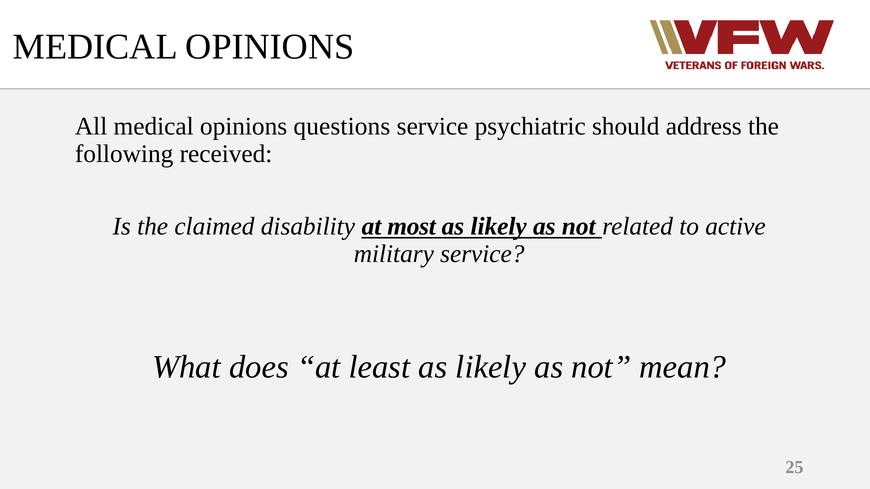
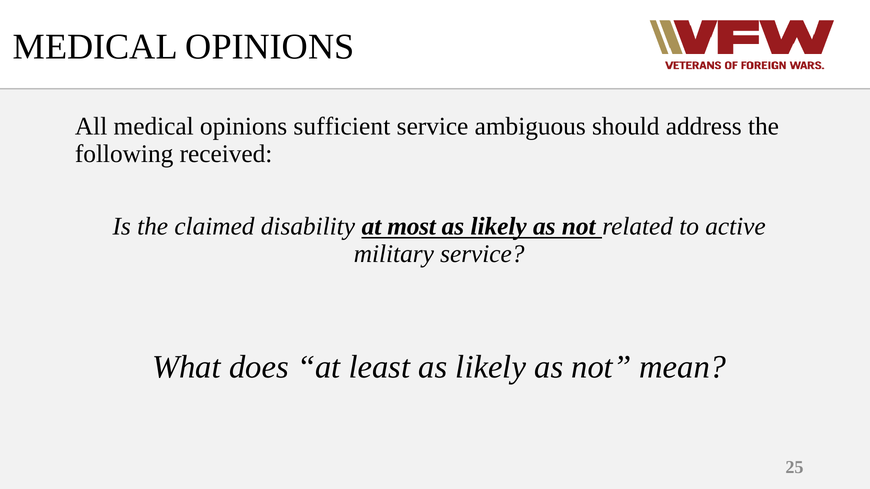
questions: questions -> sufficient
psychiatric: psychiatric -> ambiguous
